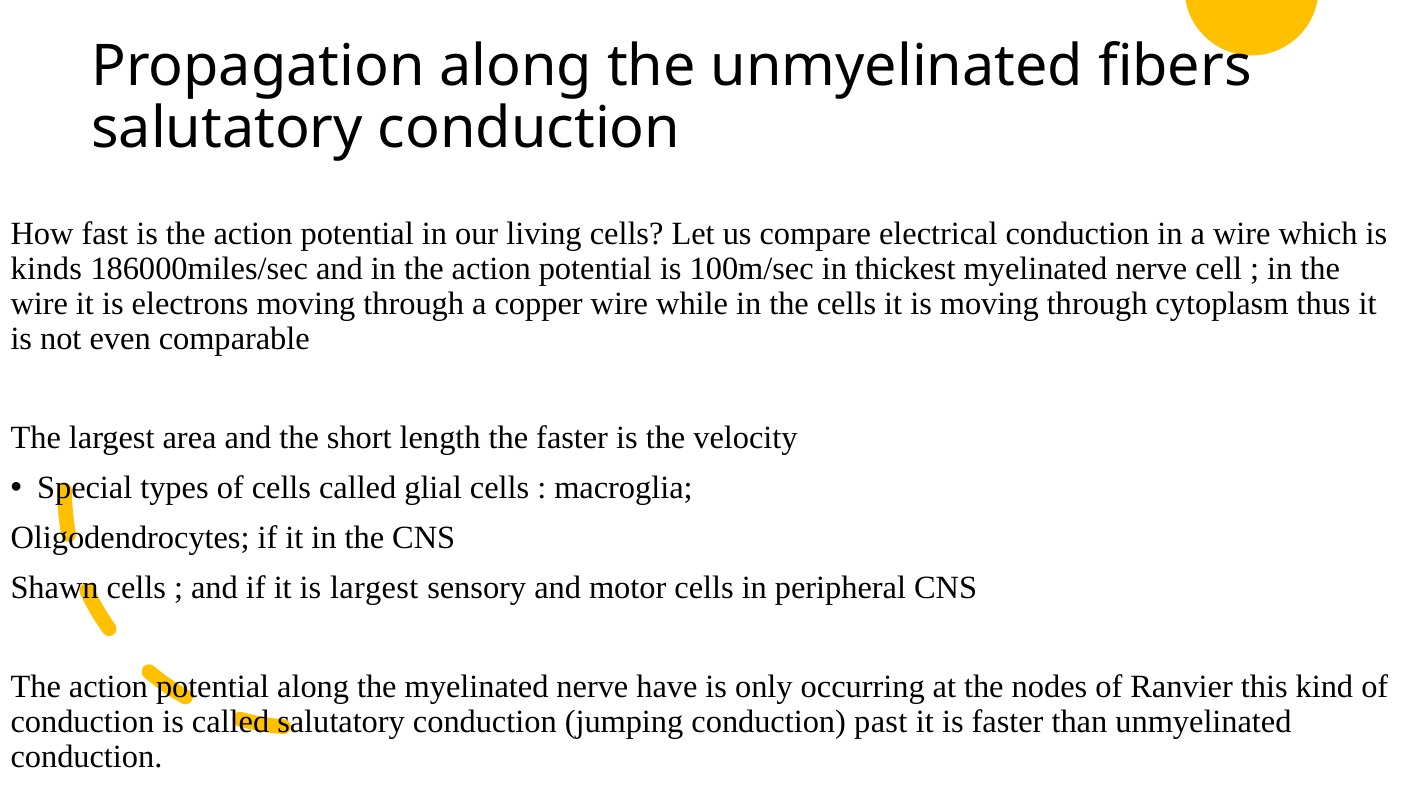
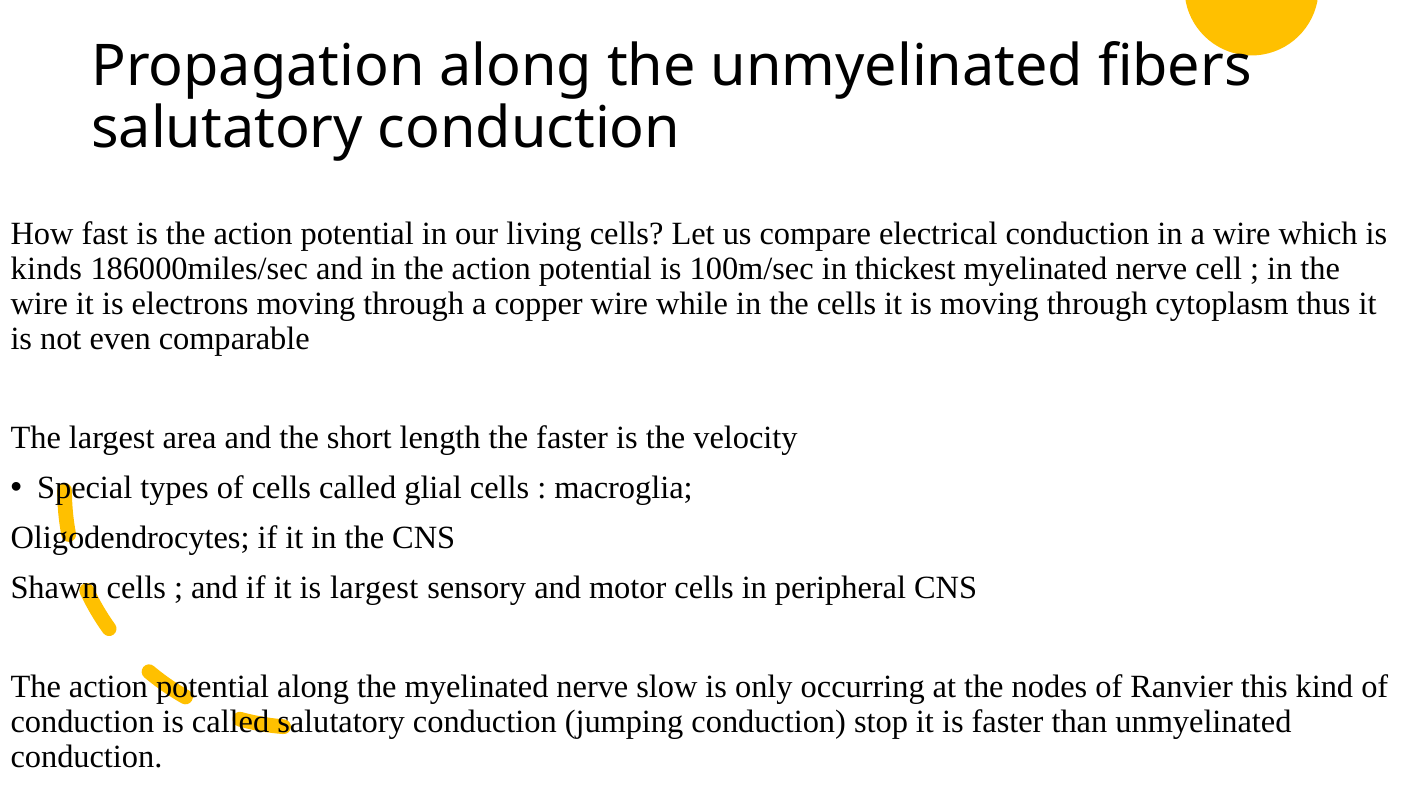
have: have -> slow
past: past -> stop
